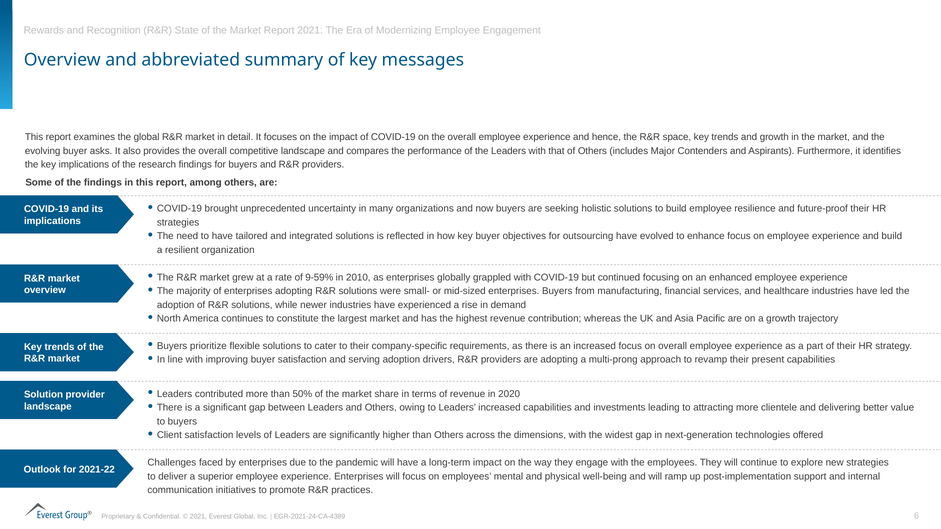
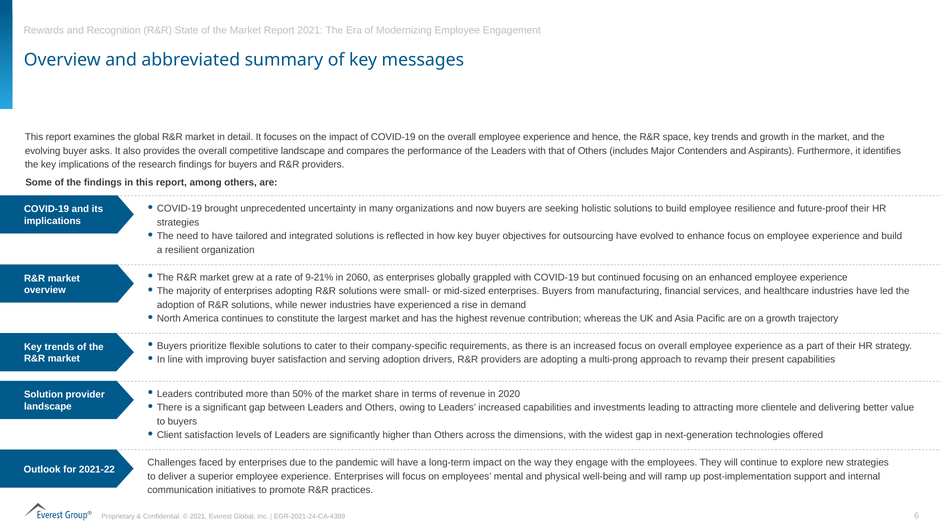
9-59%: 9-59% -> 9-21%
2010: 2010 -> 2060
